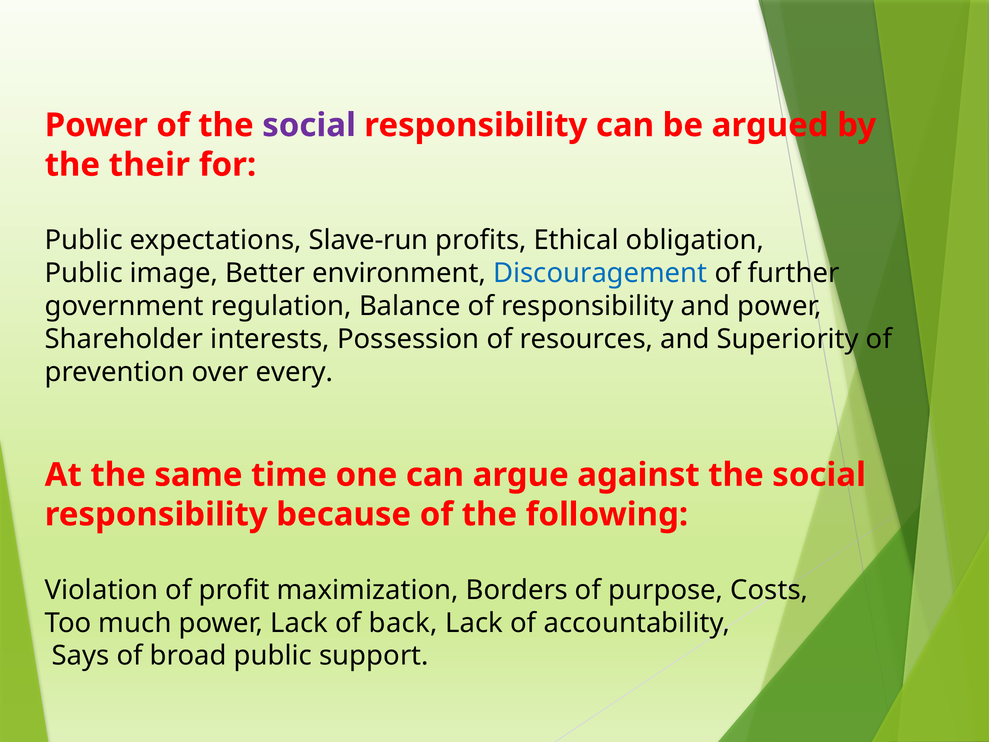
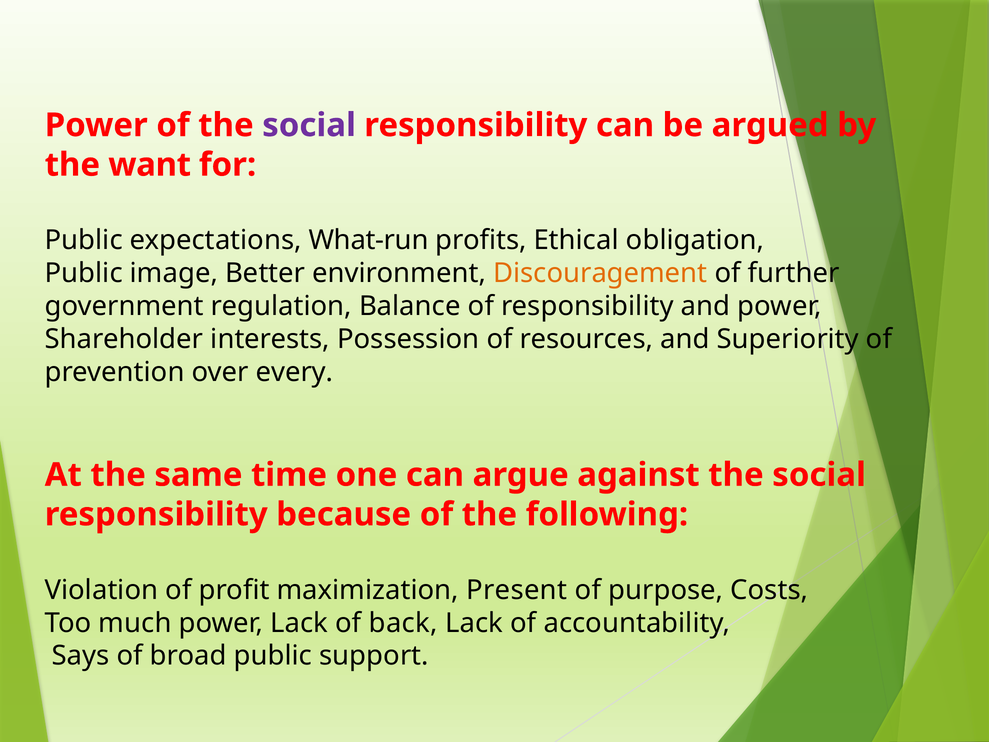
their: their -> want
Slave-run: Slave-run -> What-run
Discouragement colour: blue -> orange
Borders: Borders -> Present
